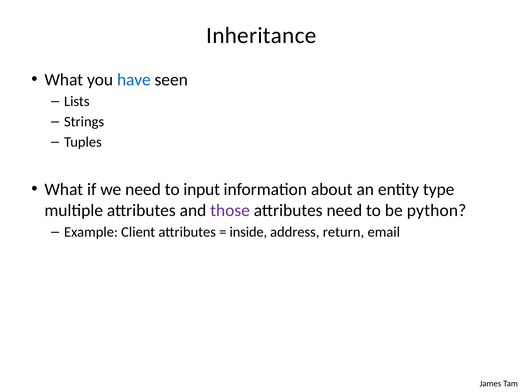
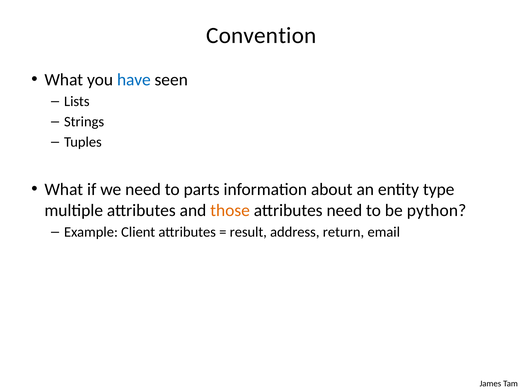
Inheritance: Inheritance -> Convention
input: input -> parts
those colour: purple -> orange
inside: inside -> result
